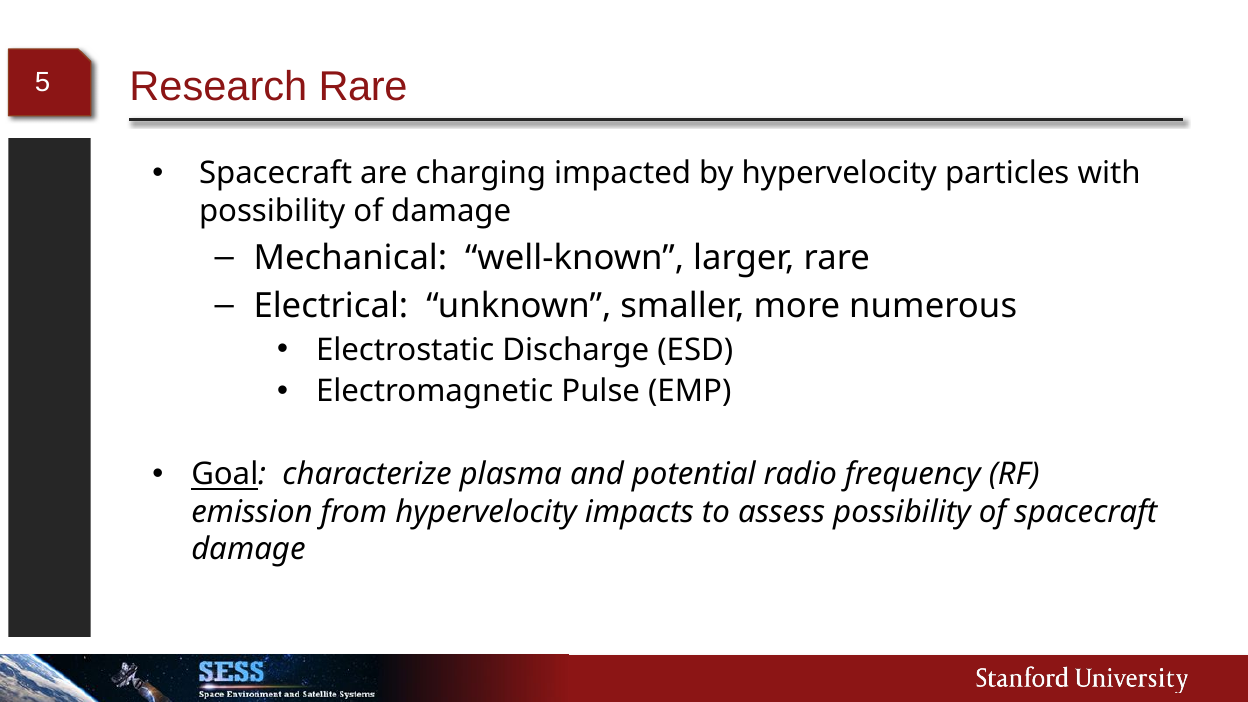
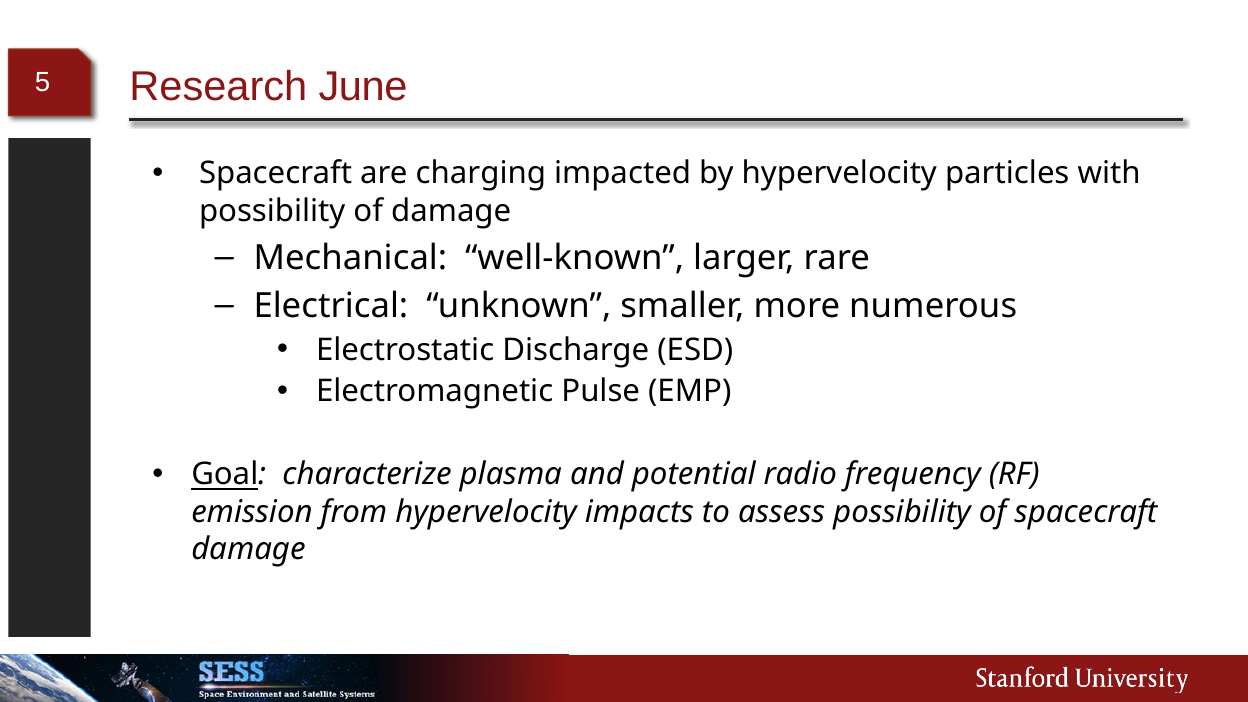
Research Rare: Rare -> June
